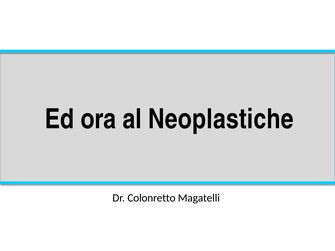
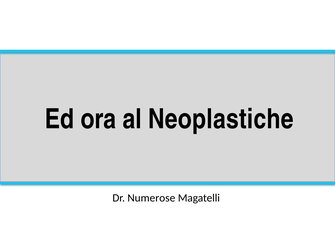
Colonretto: Colonretto -> Numerose
